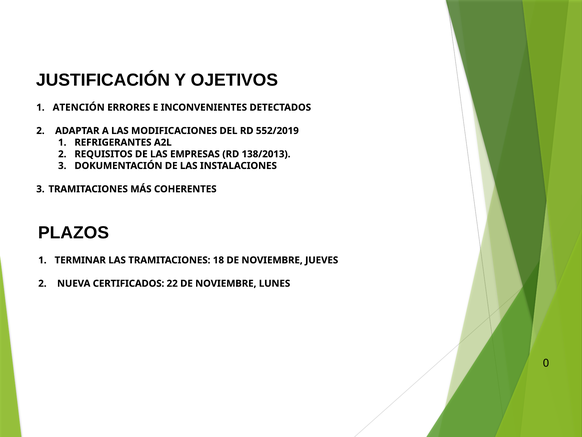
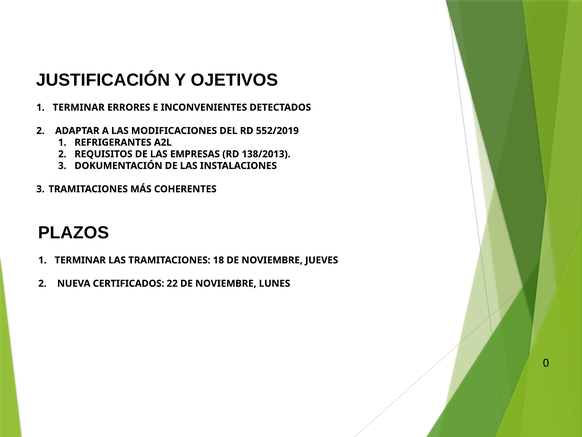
ATENCIÓN at (79, 107): ATENCIÓN -> TERMINAR
